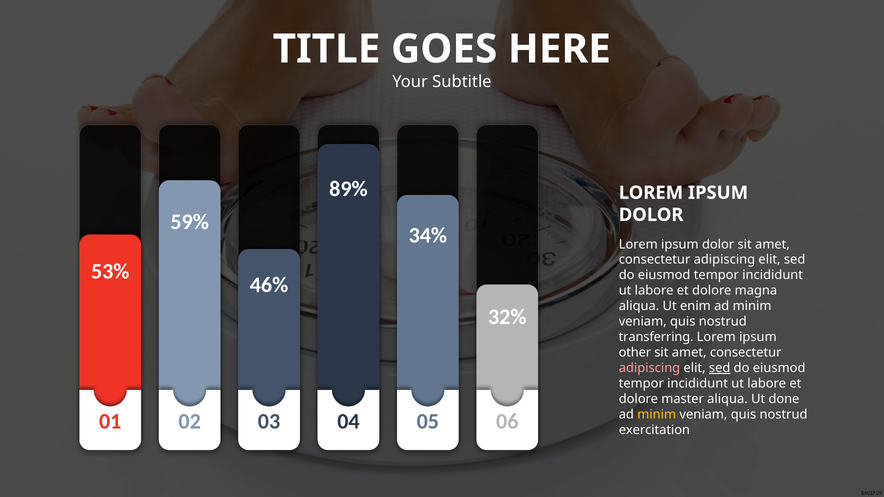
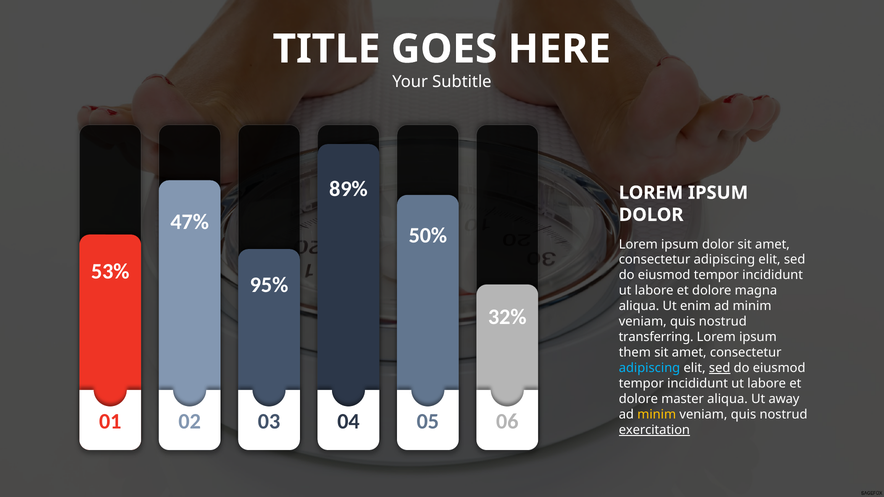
59%: 59% -> 47%
34%: 34% -> 50%
46%: 46% -> 95%
other: other -> them
adipiscing at (649, 368) colour: pink -> light blue
done: done -> away
exercitation underline: none -> present
